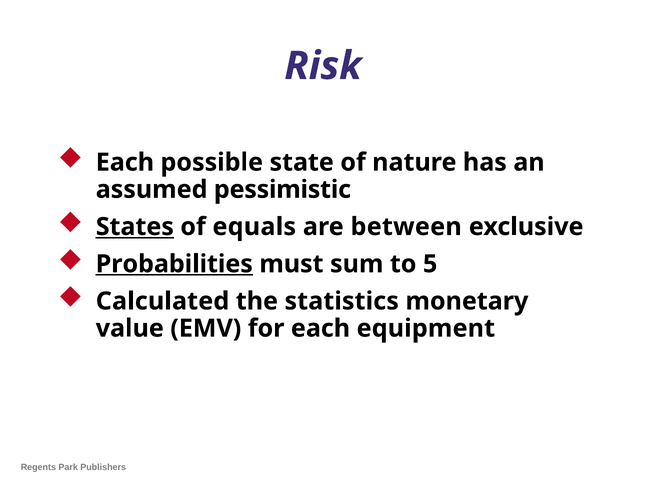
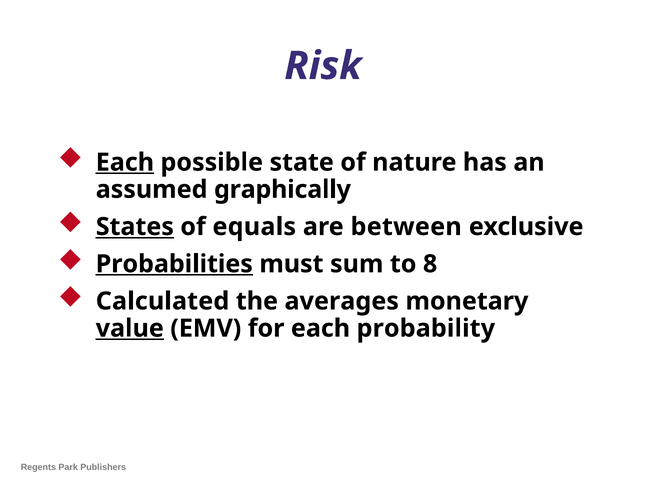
Each at (125, 162) underline: none -> present
pessimistic: pessimistic -> graphically
5: 5 -> 8
statistics: statistics -> averages
value underline: none -> present
equipment: equipment -> probability
